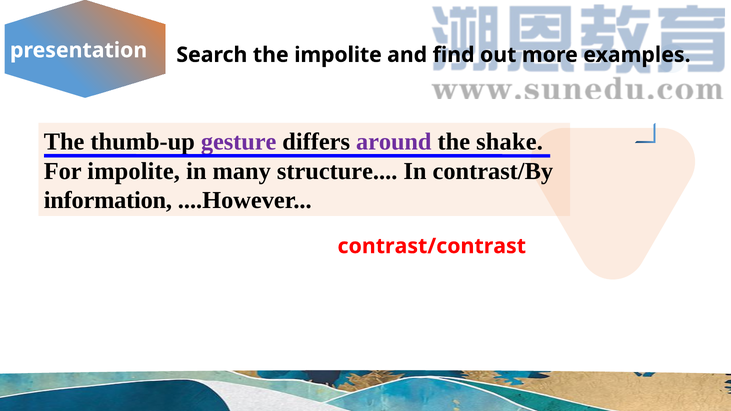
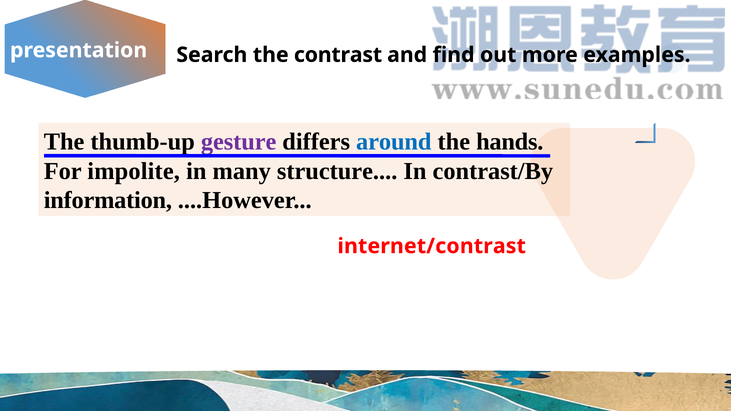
the impolite: impolite -> contrast
around colour: purple -> blue
shake: shake -> hands
contrast/contrast: contrast/contrast -> internet/contrast
